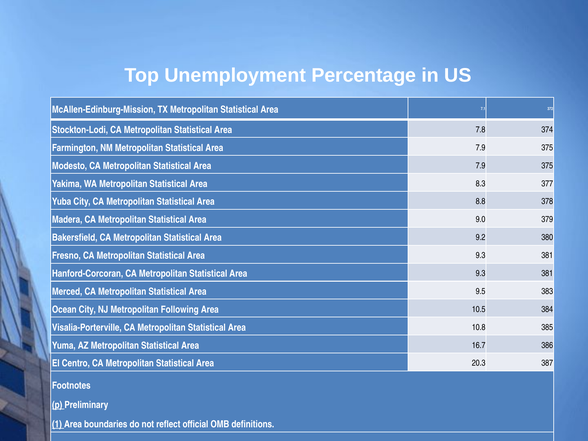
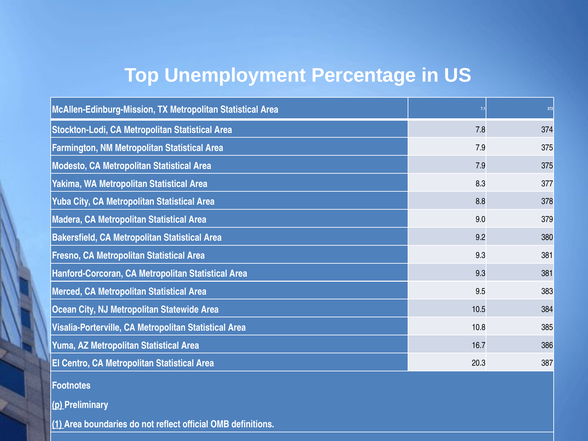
Metropolitan Following: Following -> Statewide
